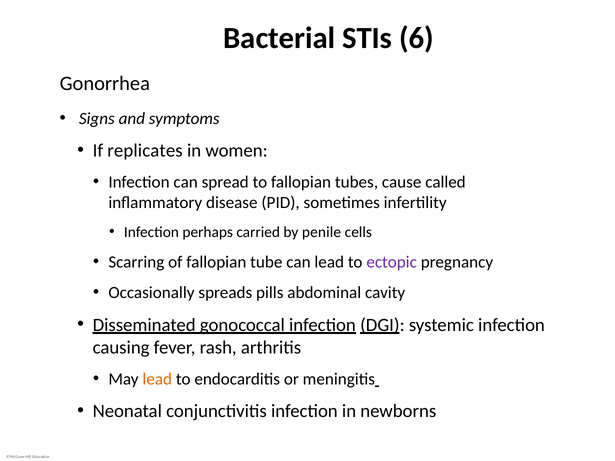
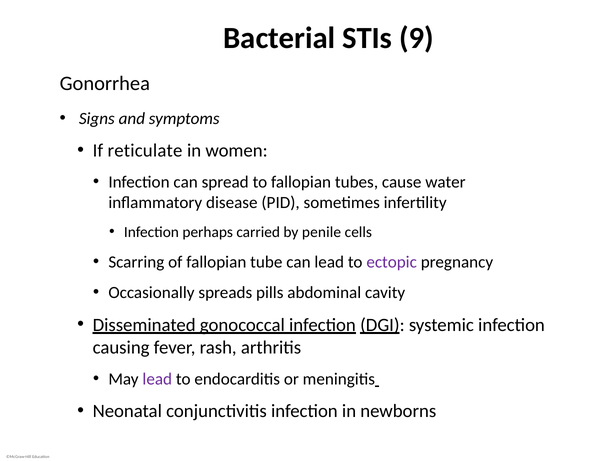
6: 6 -> 9
replicates: replicates -> reticulate
called: called -> water
lead at (157, 379) colour: orange -> purple
